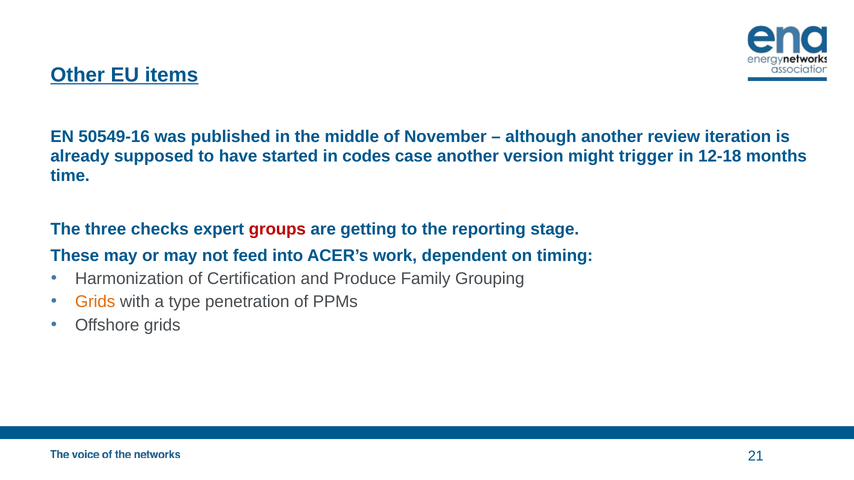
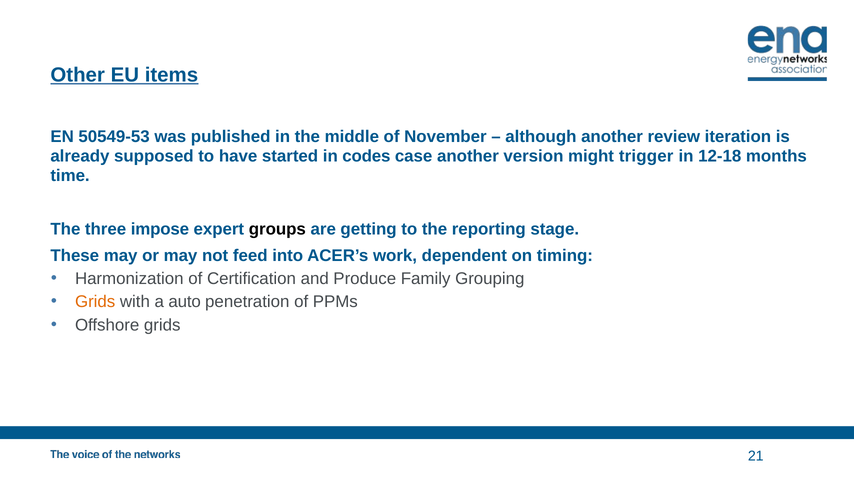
50549-16: 50549-16 -> 50549-53
checks: checks -> impose
groups colour: red -> black
type: type -> auto
